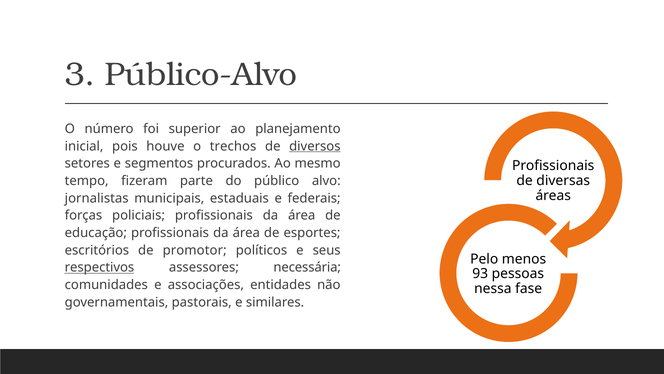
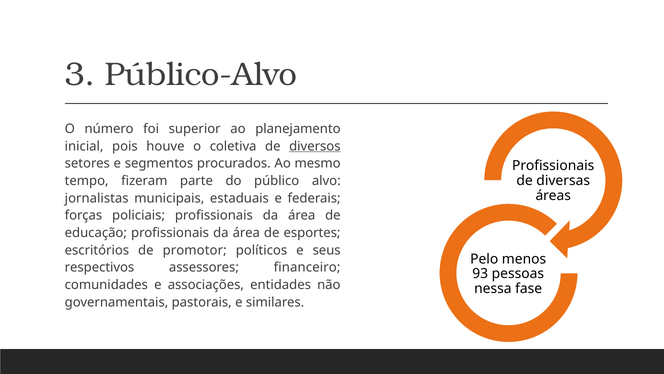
trechos: trechos -> coletiva
respectivos underline: present -> none
necessária: necessária -> financeiro
